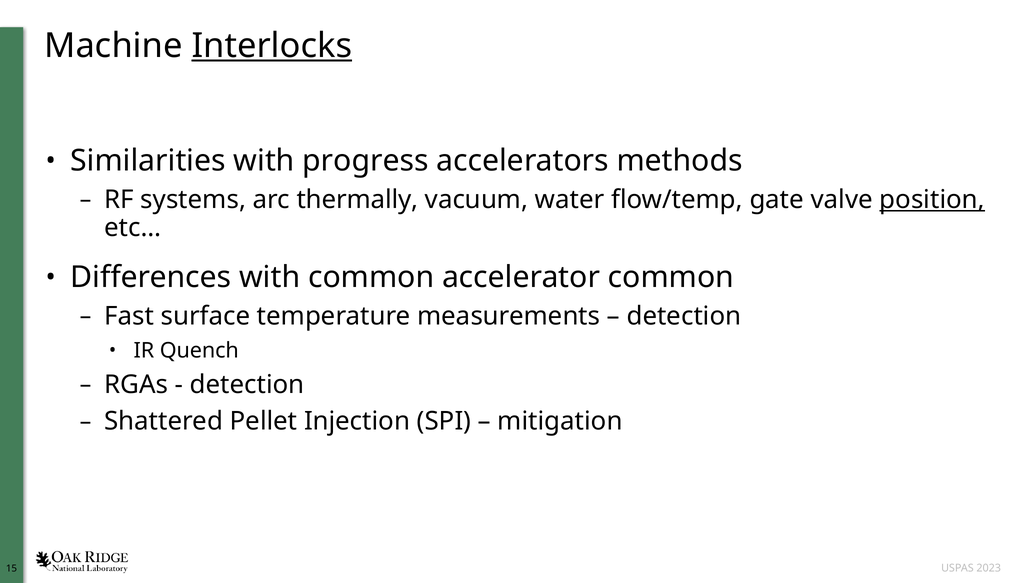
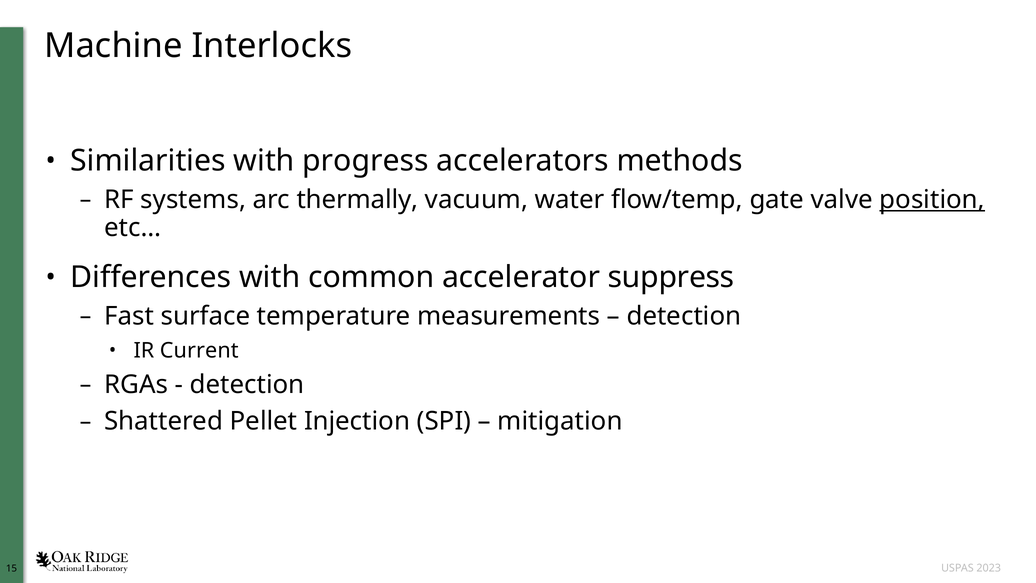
Interlocks underline: present -> none
accelerator common: common -> suppress
Quench: Quench -> Current
